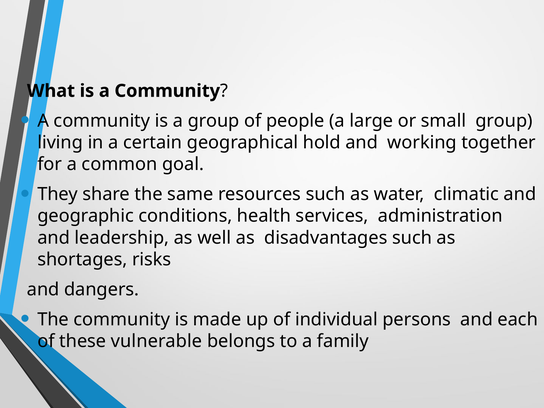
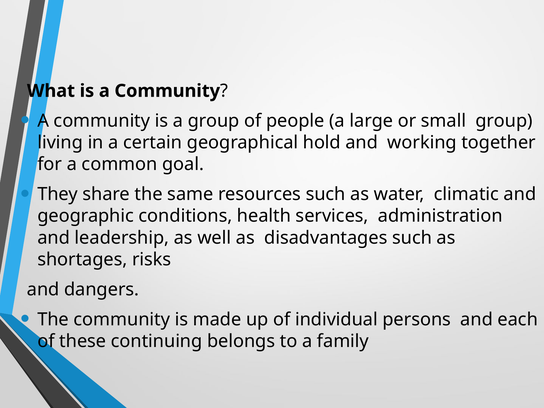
vulnerable: vulnerable -> continuing
